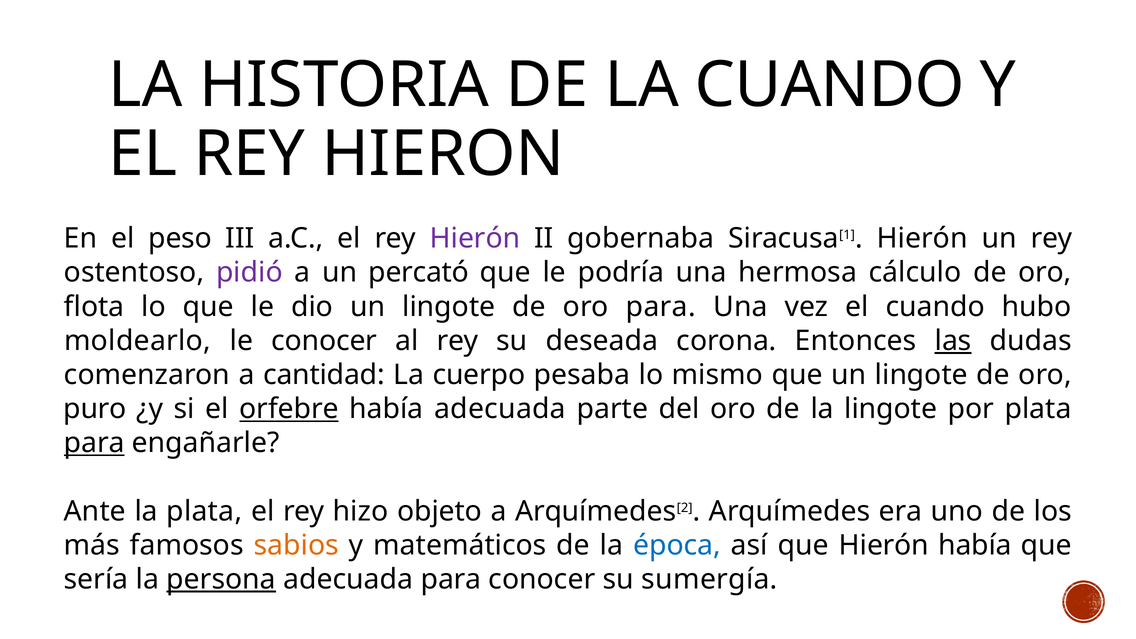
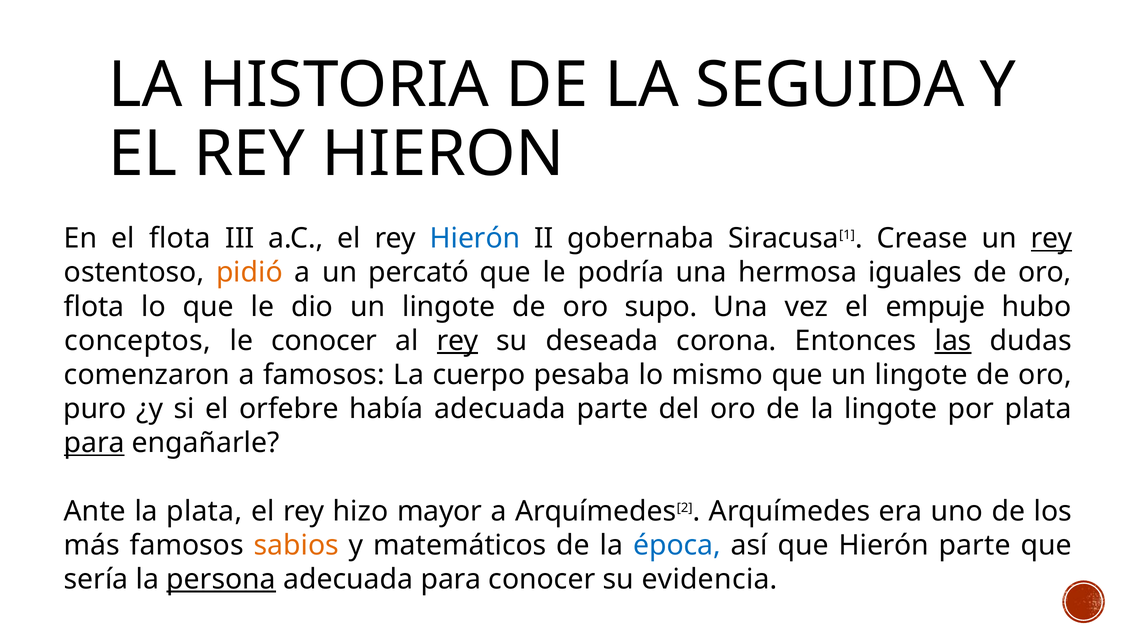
LA CUANDO: CUANDO -> SEGUIDA
el peso: peso -> flota
Hierón at (475, 239) colour: purple -> blue
Siracusa[1 Hierón: Hierón -> Crease
rey at (1052, 239) underline: none -> present
pidió colour: purple -> orange
cálculo: cálculo -> iguales
oro para: para -> supo
el cuando: cuando -> empuje
moldearlo: moldearlo -> conceptos
rey at (458, 341) underline: none -> present
a cantidad: cantidad -> famosos
orfebre underline: present -> none
objeto: objeto -> mayor
Hierón había: había -> parte
sumergía: sumergía -> evidencia
